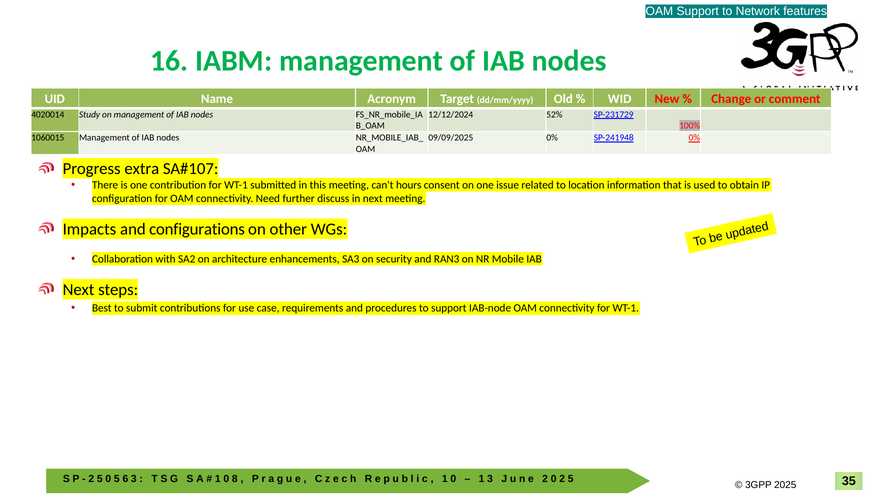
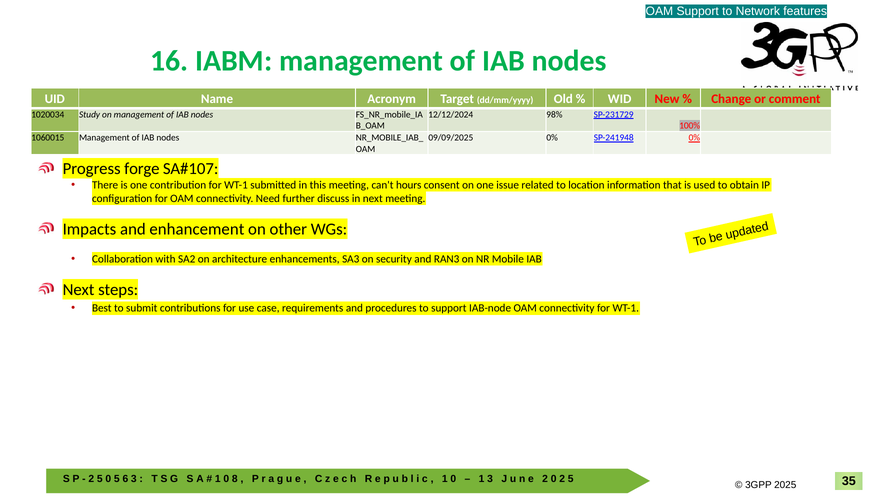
4020014: 4020014 -> 1020034
52%: 52% -> 98%
extra: extra -> forge
configurations: configurations -> enhancement
